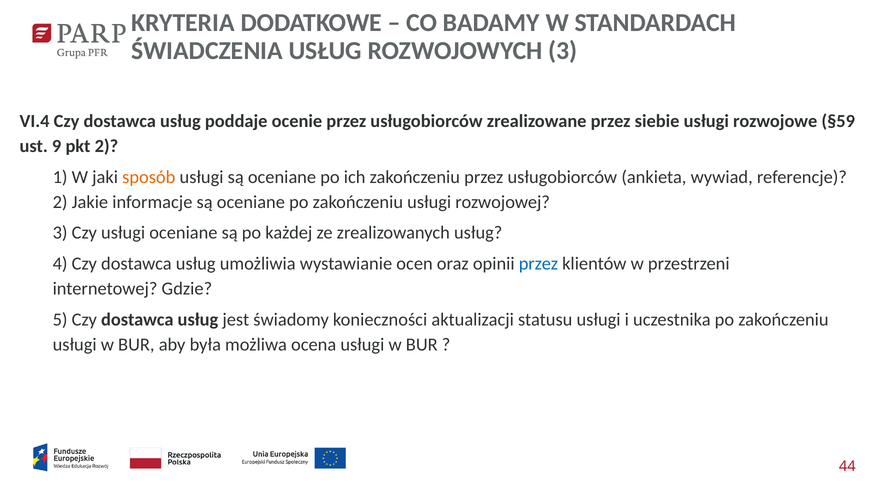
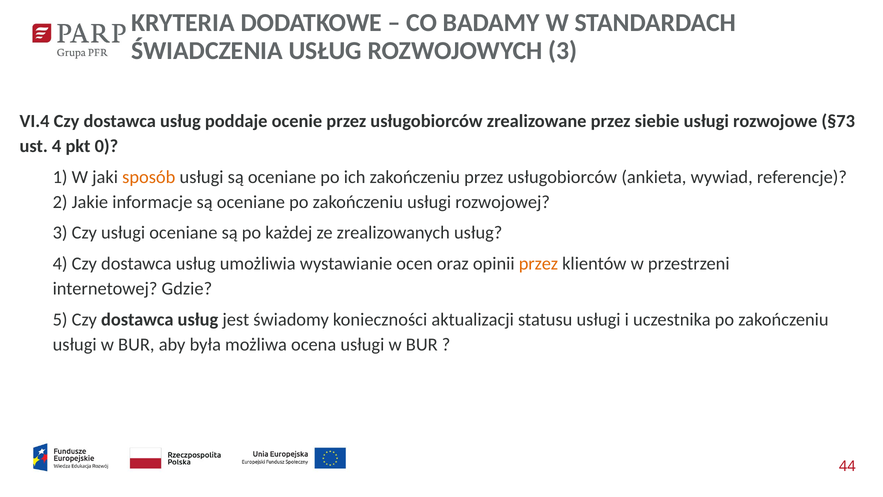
§59: §59 -> §73
ust 9: 9 -> 4
pkt 2: 2 -> 0
przez at (538, 263) colour: blue -> orange
